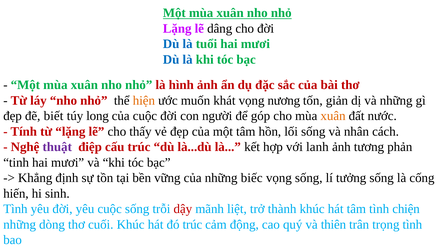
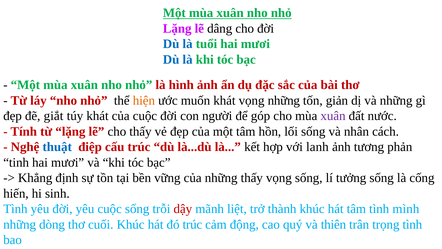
vọng nương: nương -> những
biết: biết -> giắt
túy long: long -> khát
xuân at (333, 116) colour: orange -> purple
thuật colour: purple -> blue
những biếc: biếc -> thấy
chiện: chiện -> mình
